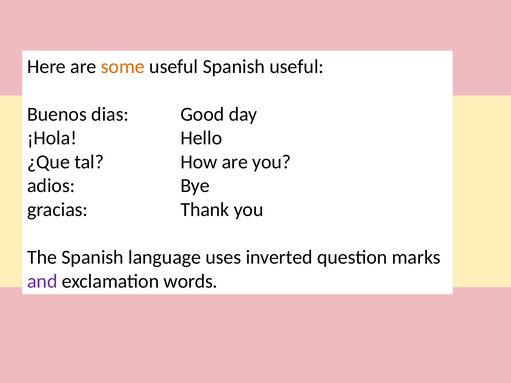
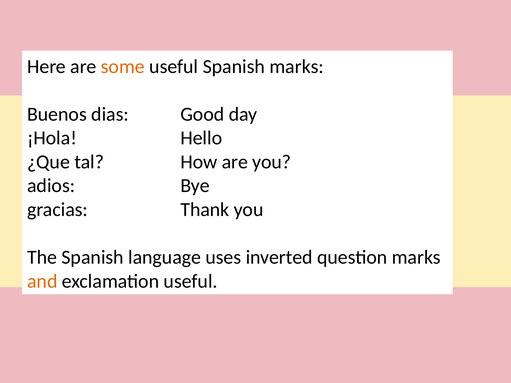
Spanish useful: useful -> marks
and colour: purple -> orange
exclamation words: words -> useful
